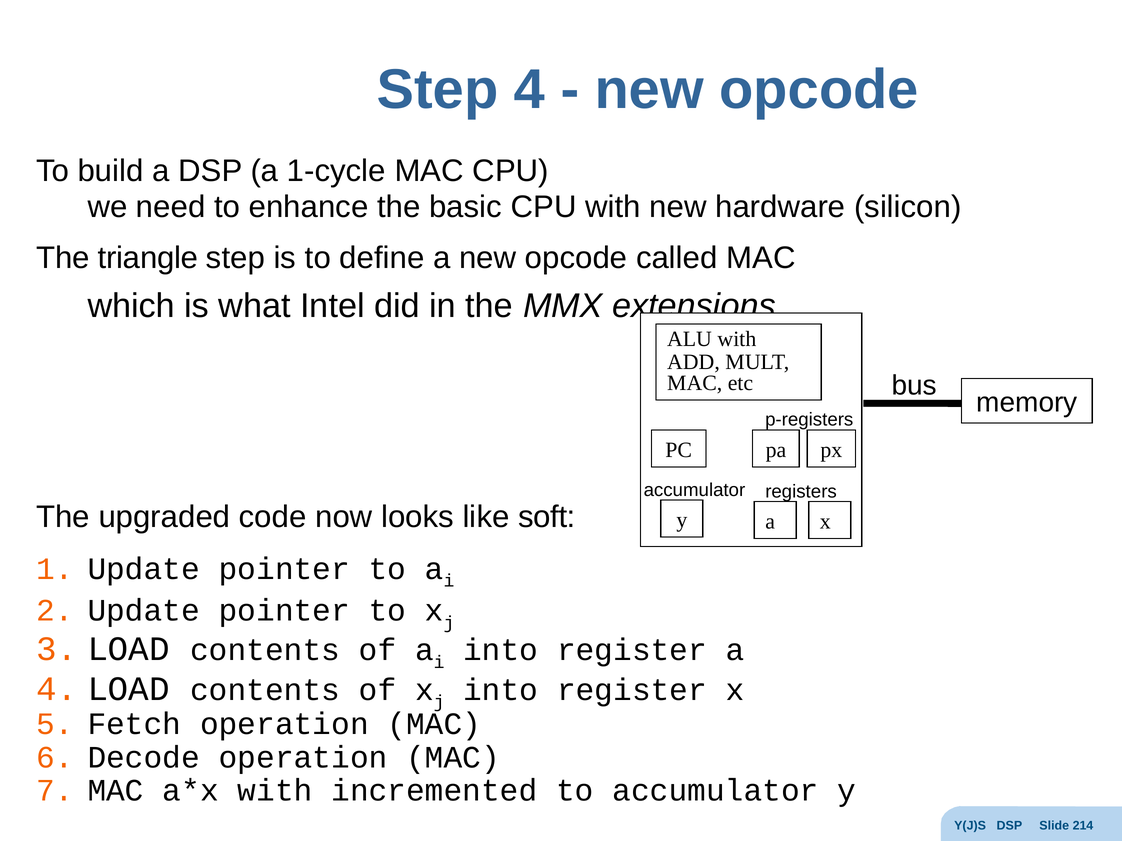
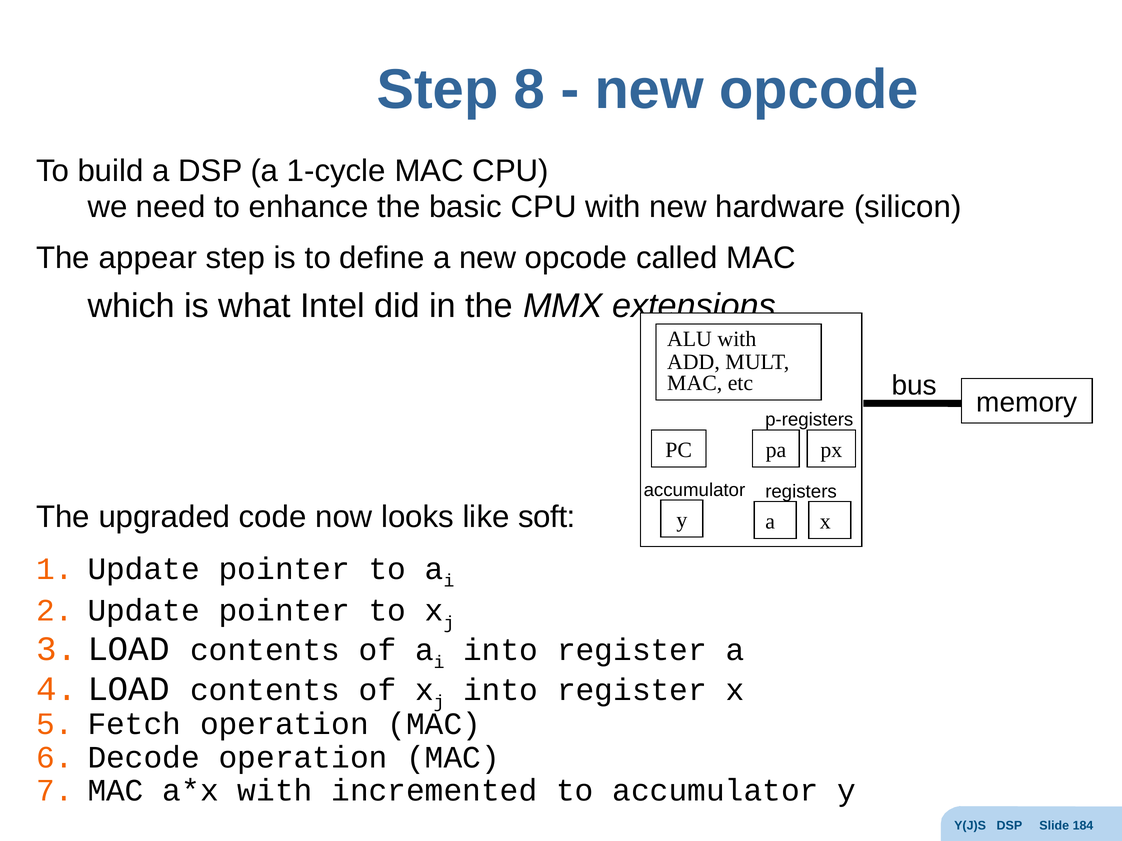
Step 4: 4 -> 8
triangle: triangle -> appear
214: 214 -> 184
